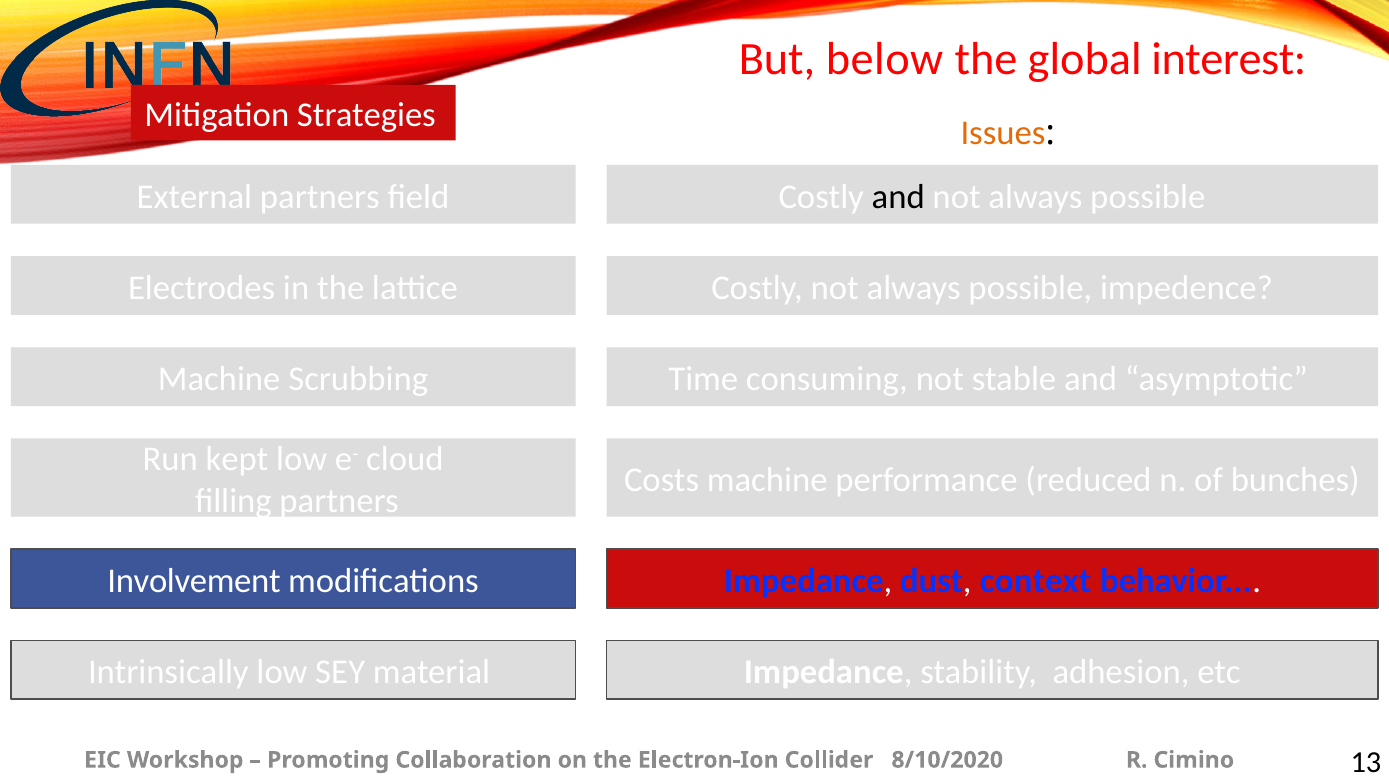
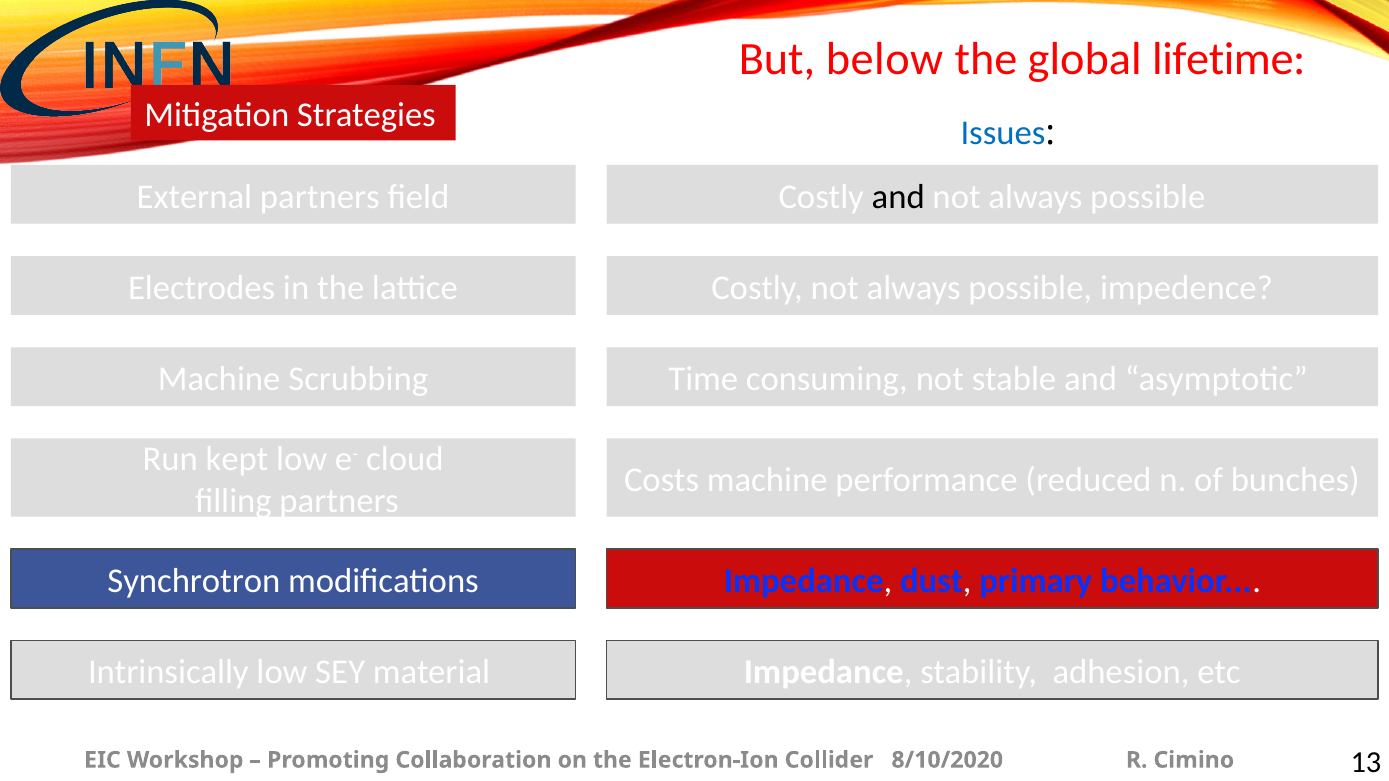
interest: interest -> lifetime
Issues colour: orange -> blue
Involvement: Involvement -> Synchrotron
context: context -> primary
